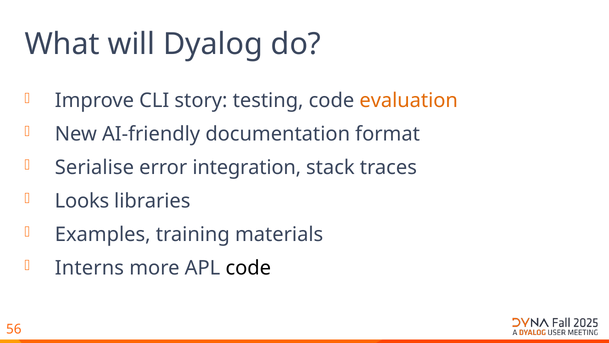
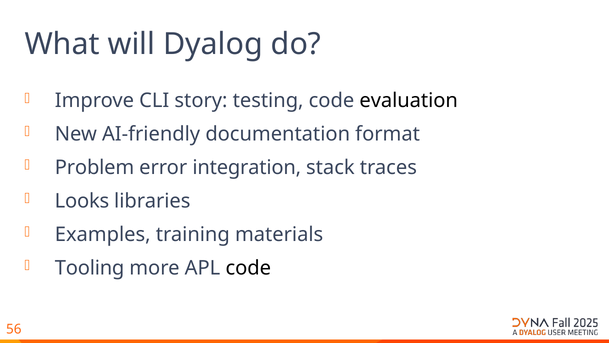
evaluation colour: orange -> black
Serialise: Serialise -> Problem
Interns: Interns -> Tooling
